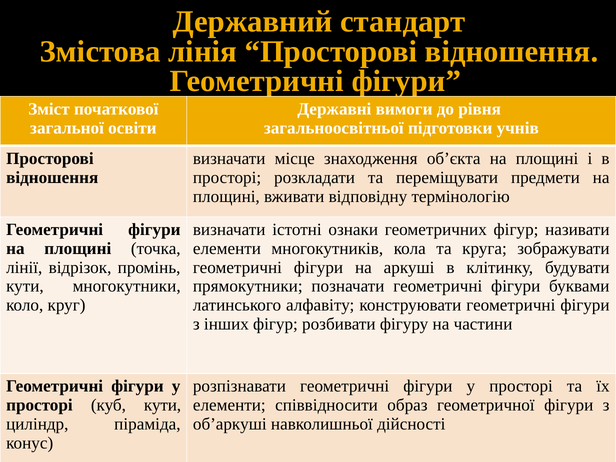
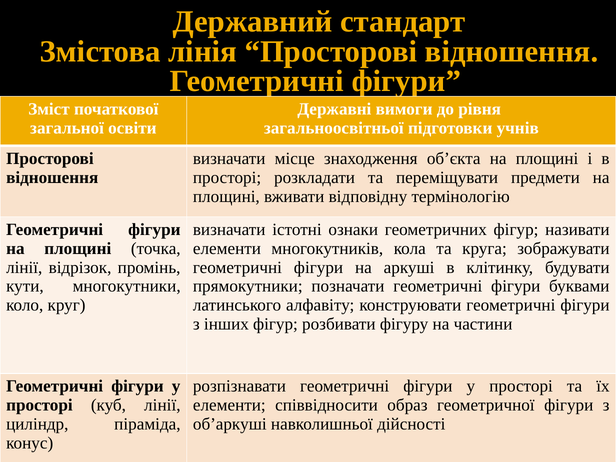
куб кути: кути -> лінії
